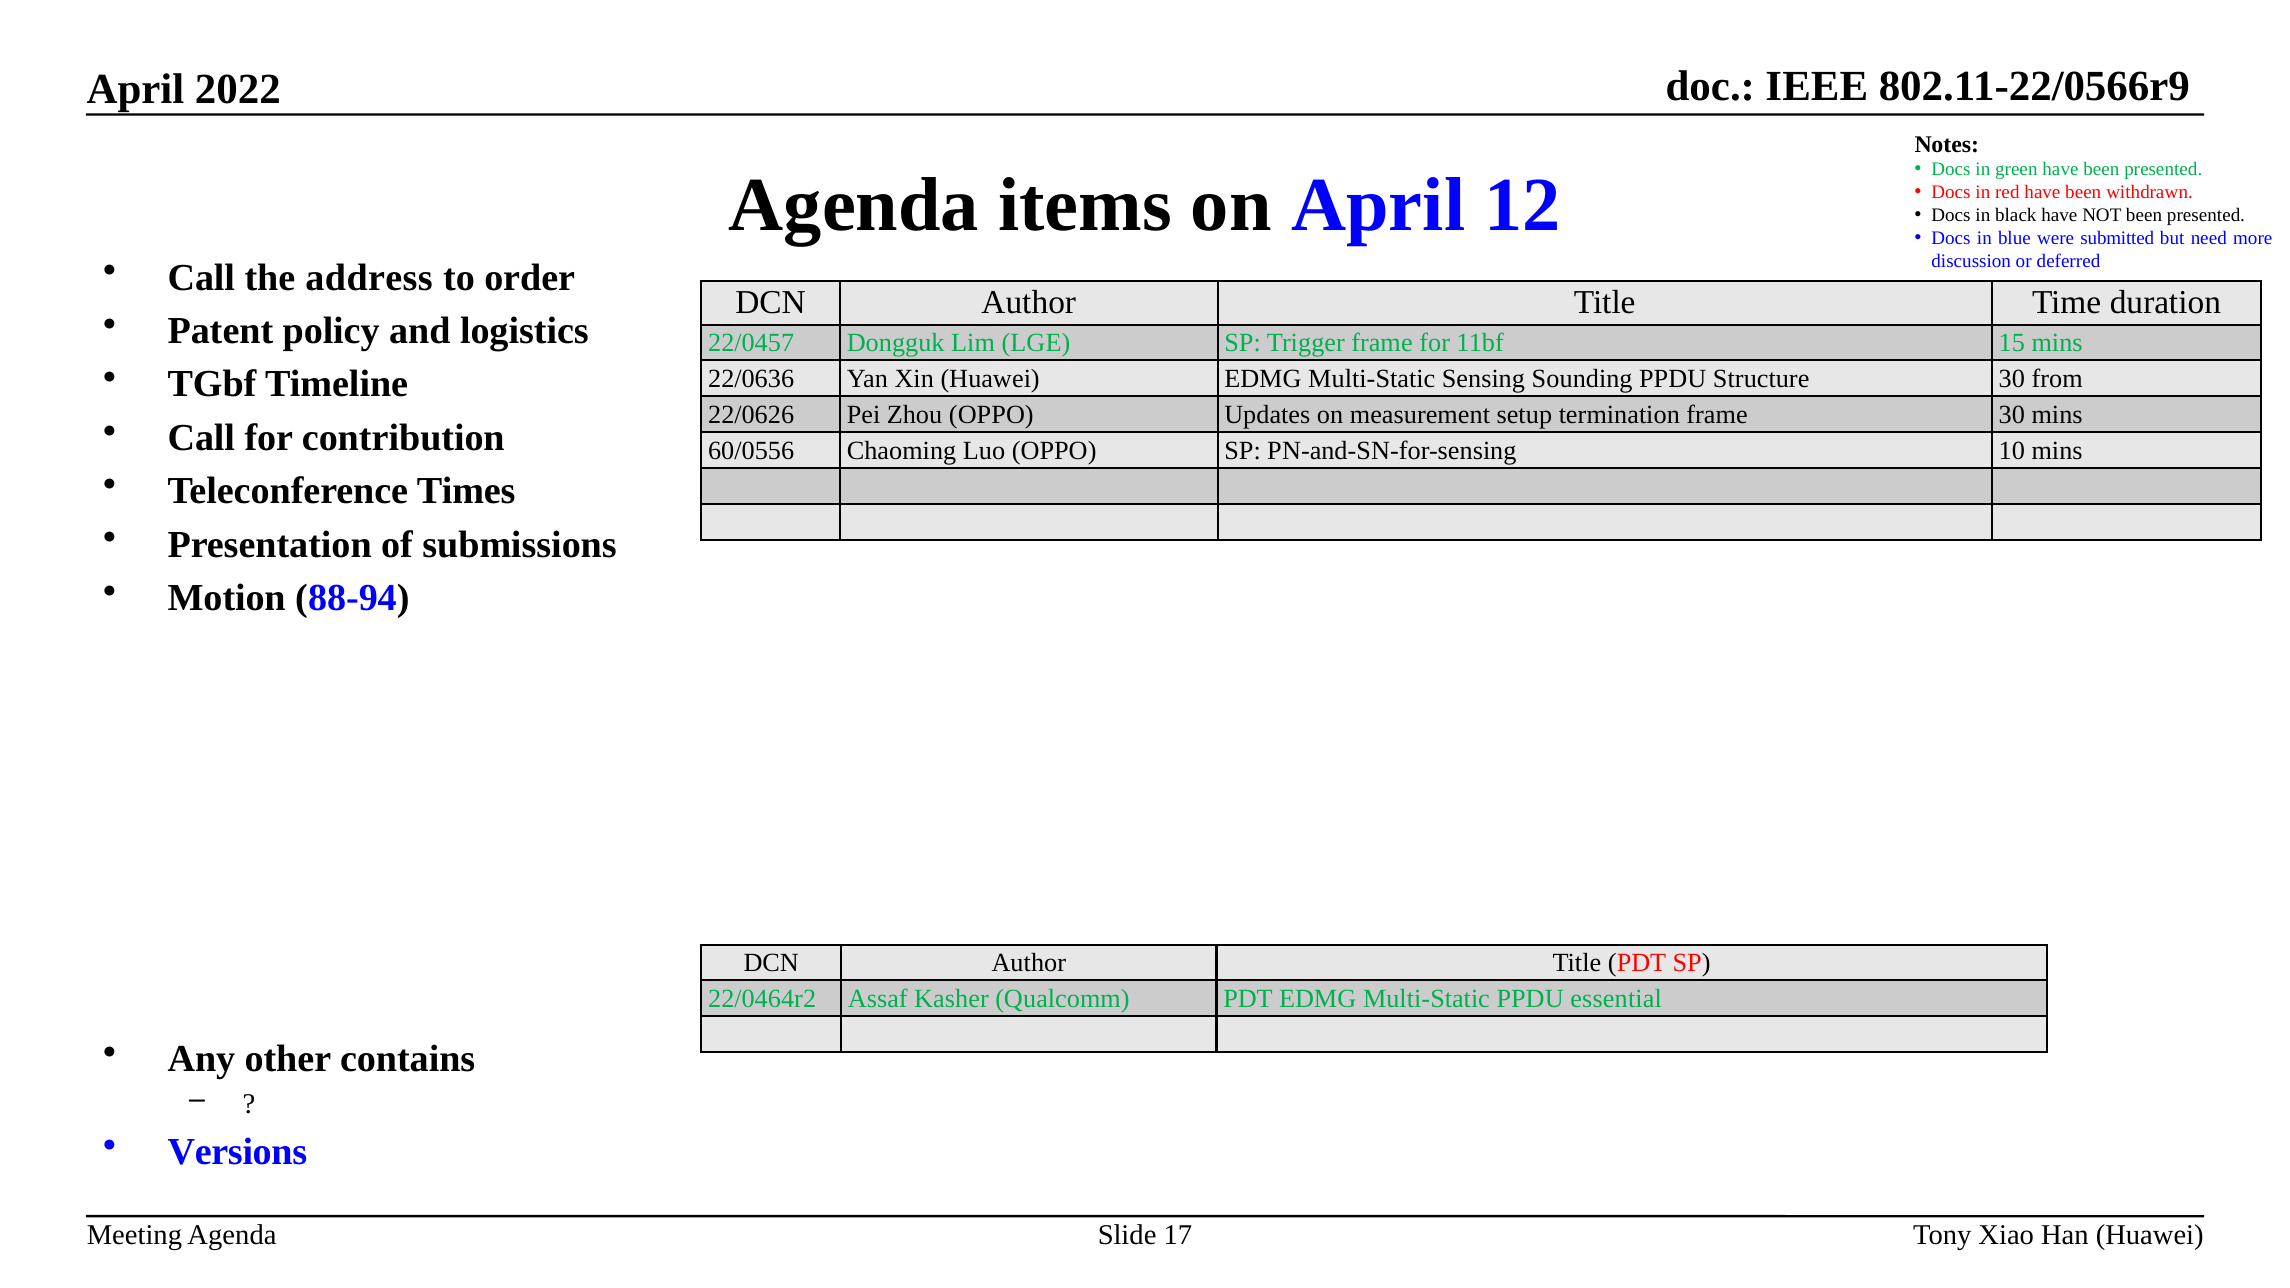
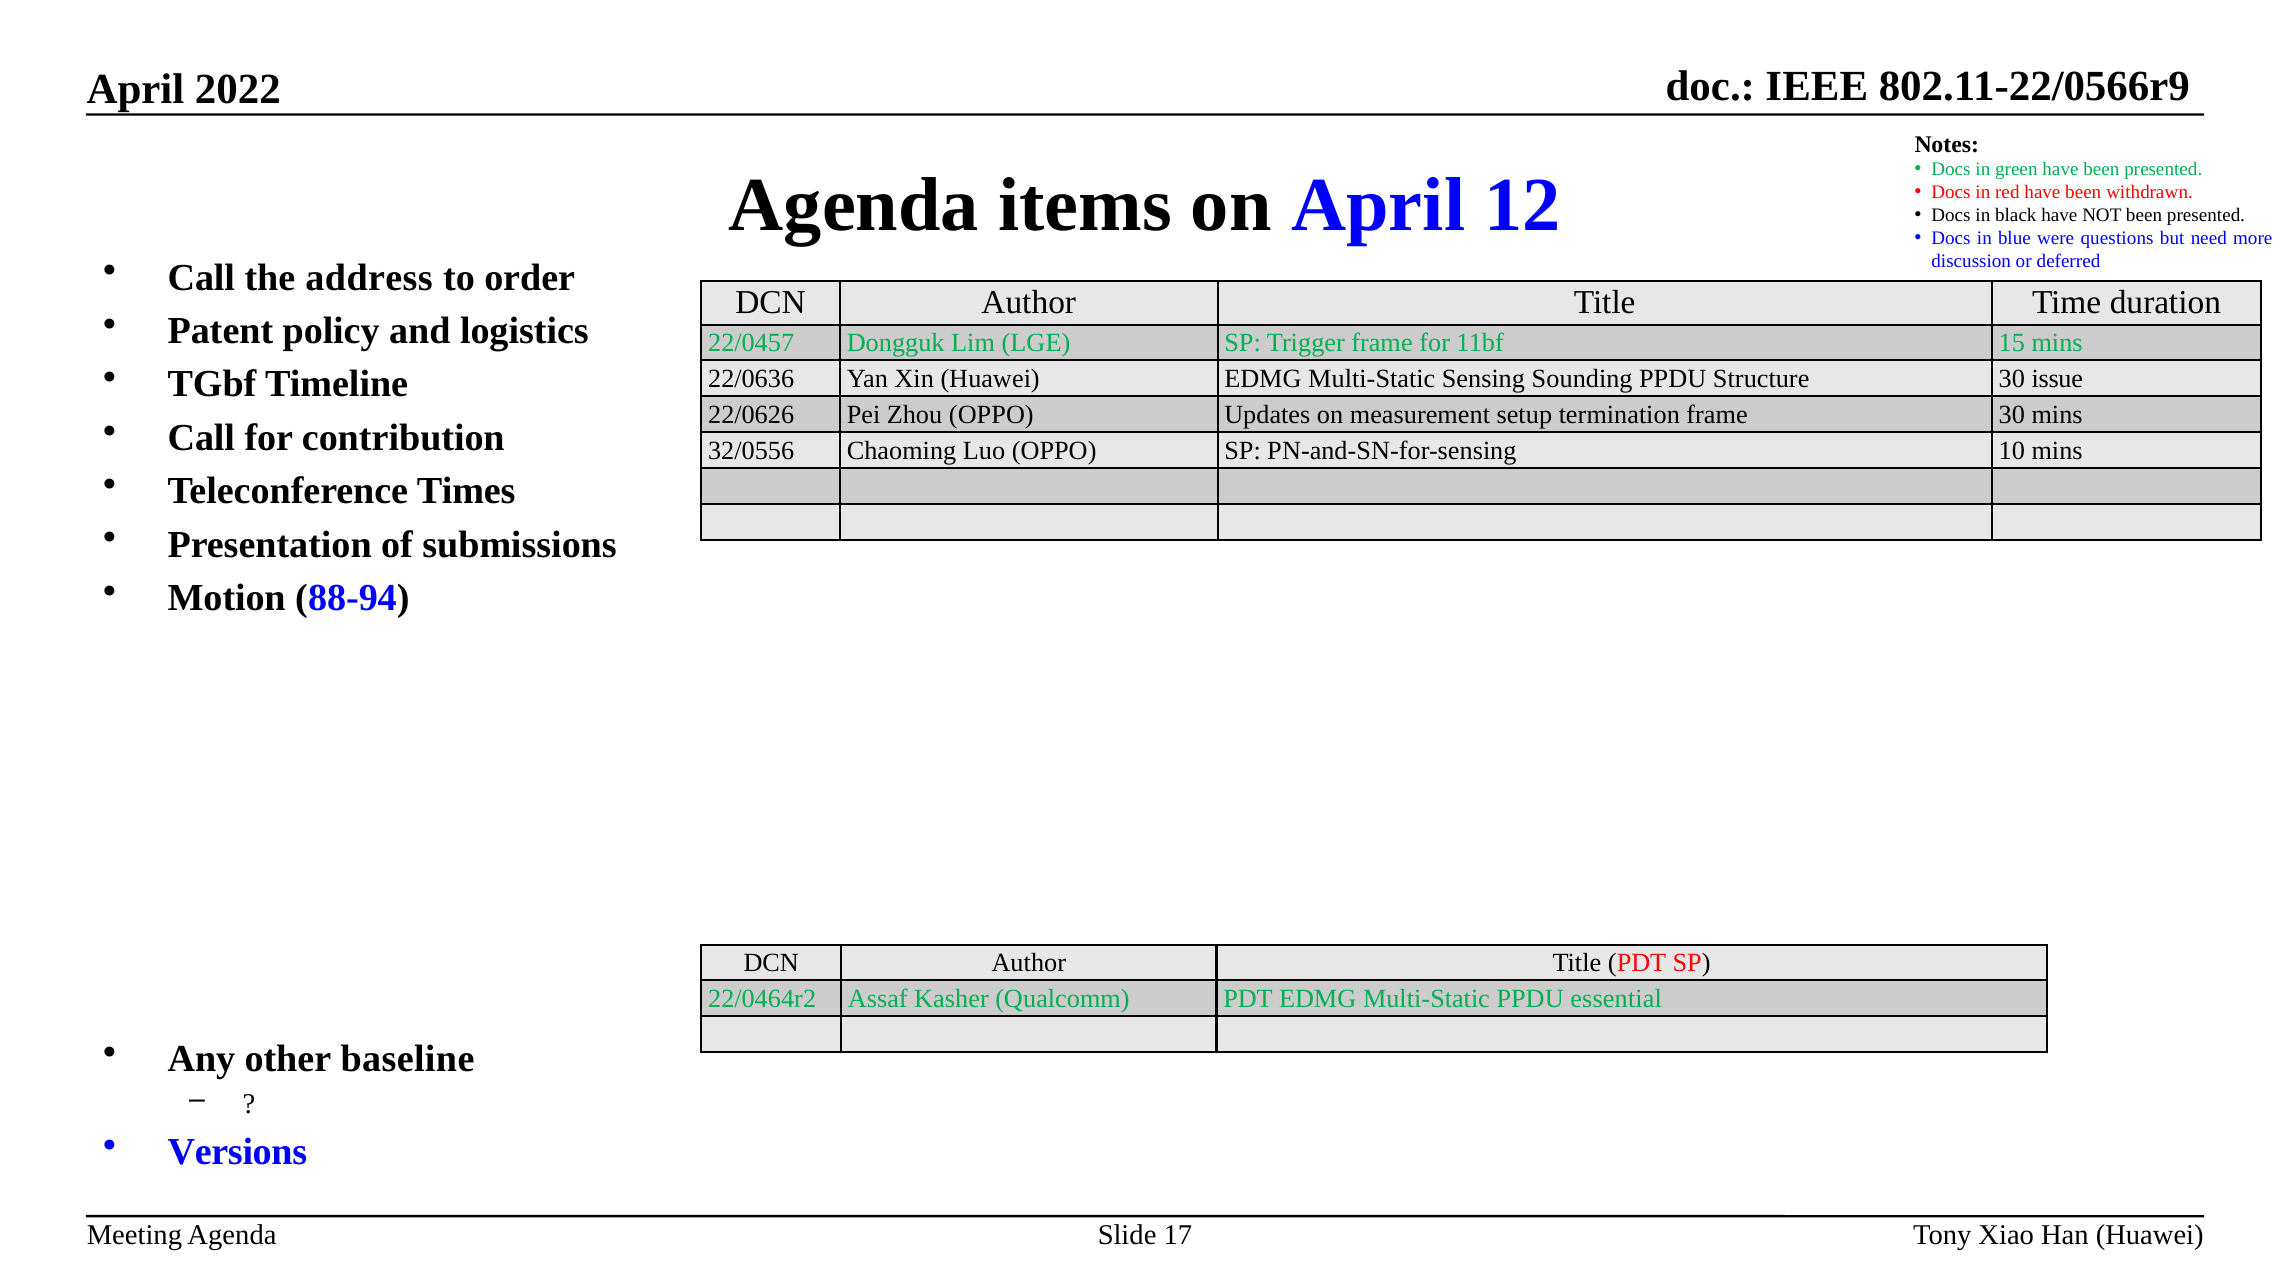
submitted: submitted -> questions
from: from -> issue
60/0556: 60/0556 -> 32/0556
contains: contains -> baseline
